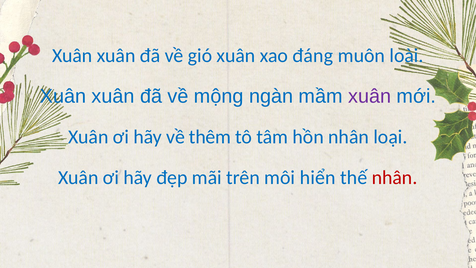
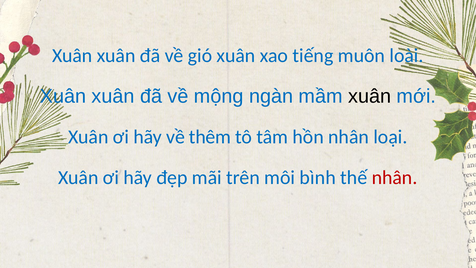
đáng: đáng -> tiếng
xuân at (370, 96) colour: purple -> black
hiển: hiển -> bình
